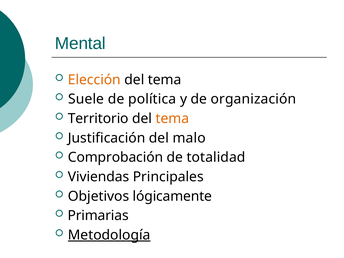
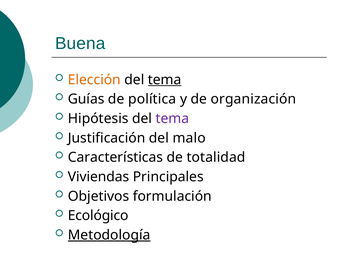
Mental: Mental -> Buena
tema at (165, 80) underline: none -> present
Suele: Suele -> Guías
Territorio: Territorio -> Hipótesis
tema at (172, 119) colour: orange -> purple
Comprobación: Comprobación -> Características
lógicamente: lógicamente -> formulación
Primarias: Primarias -> Ecológico
